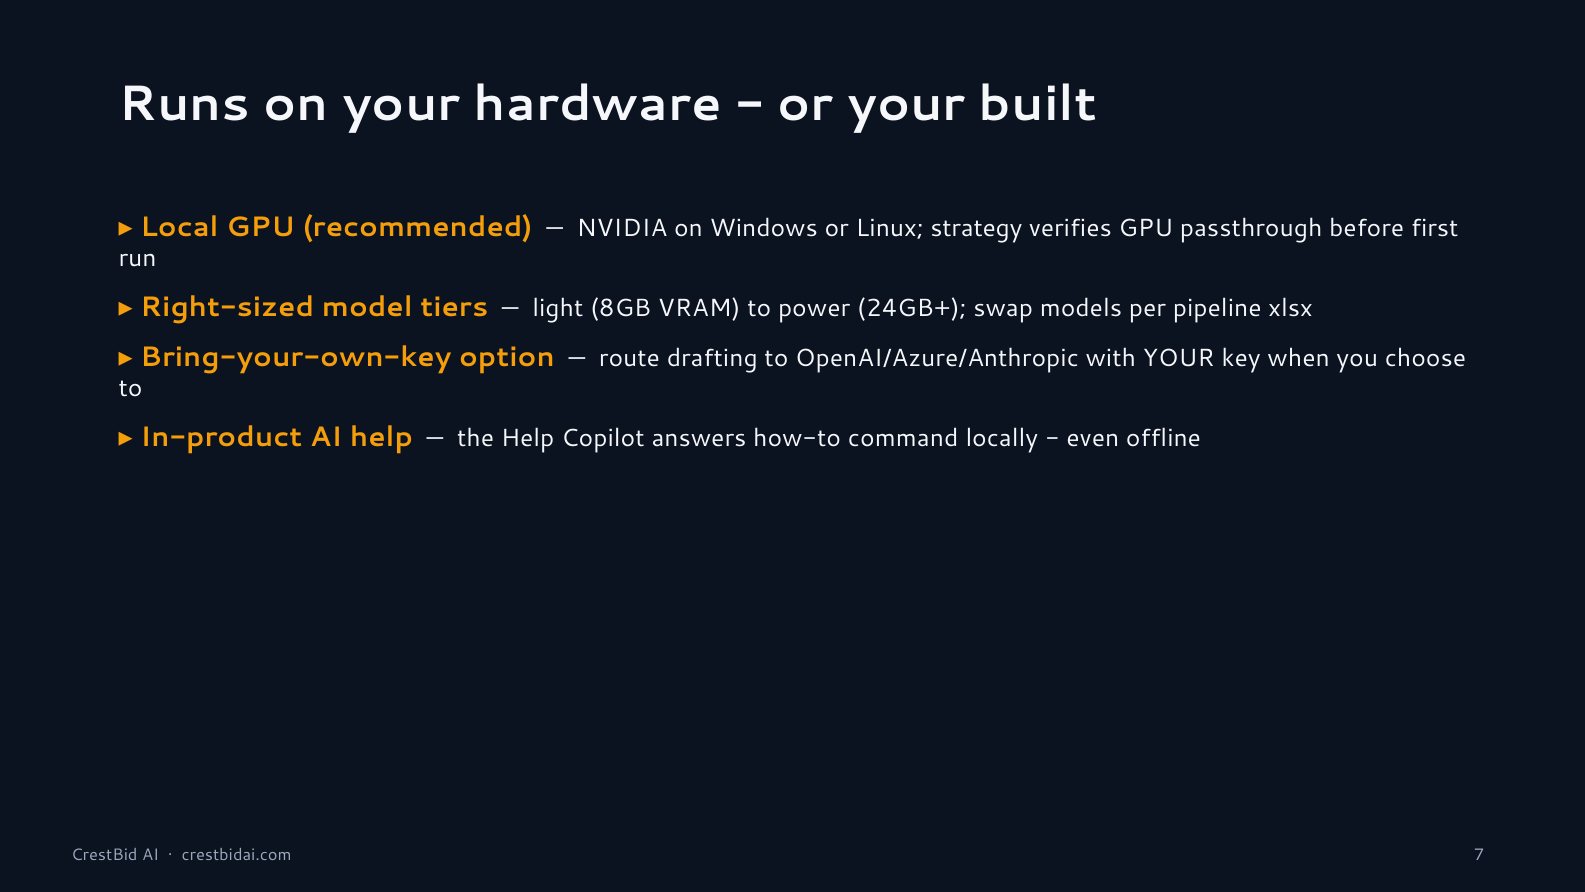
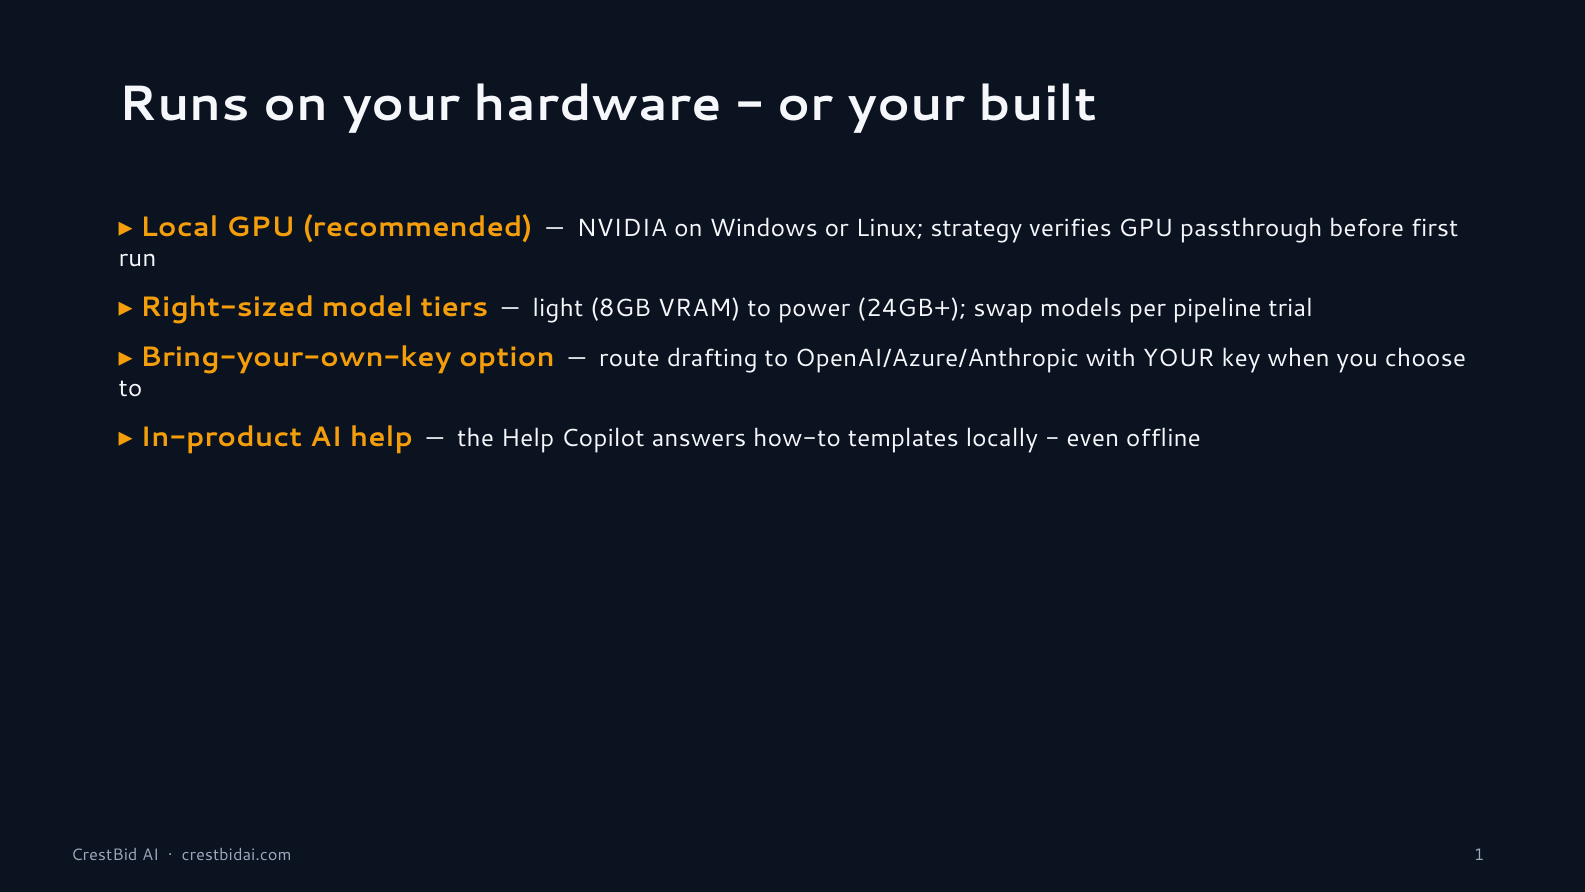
xlsx: xlsx -> trial
command: command -> templates
7: 7 -> 1
